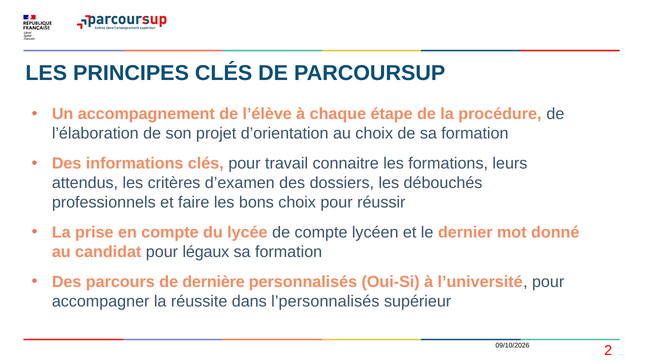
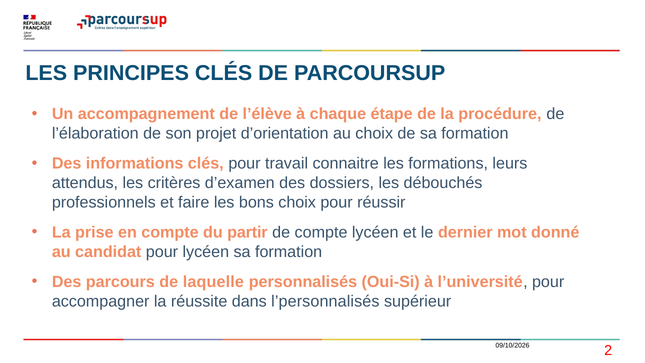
lycée: lycée -> partir
pour légaux: légaux -> lycéen
dernière: dernière -> laquelle
